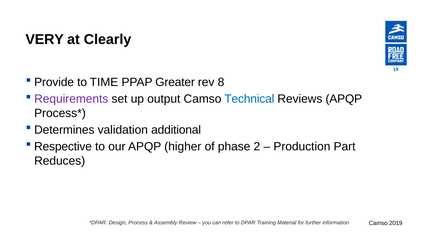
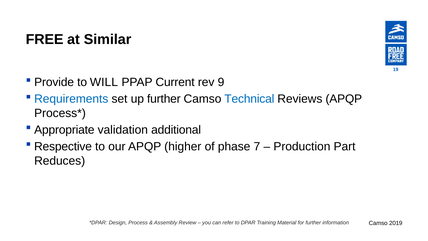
VERY: VERY -> FREE
Clearly: Clearly -> Similar
TIME: TIME -> WILL
Greater: Greater -> Current
8: 8 -> 9
Requirements colour: purple -> blue
up output: output -> further
Determines: Determines -> Appropriate
2: 2 -> 7
